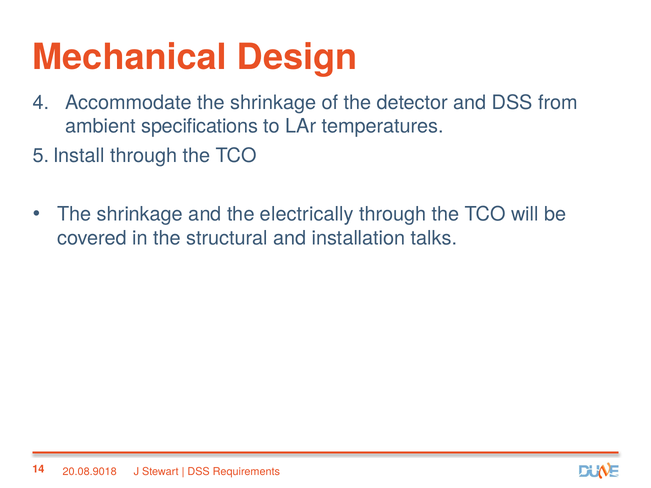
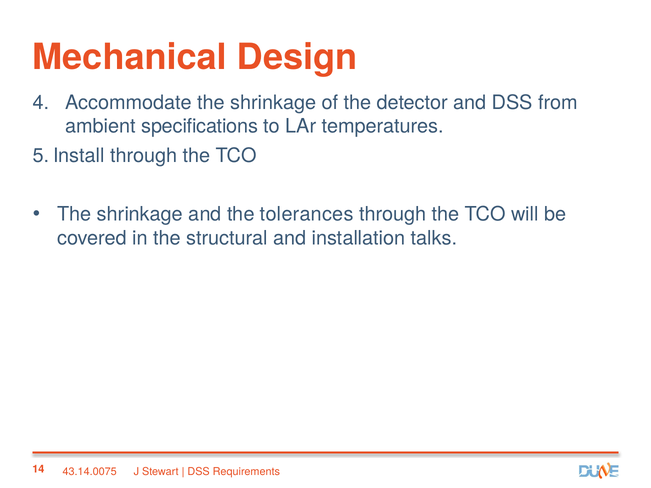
electrically: electrically -> tolerances
20.08.9018: 20.08.9018 -> 43.14.0075
